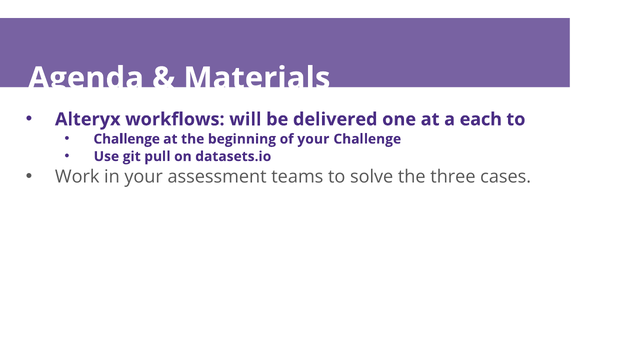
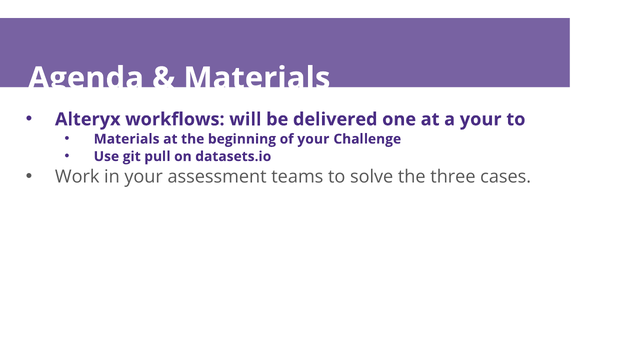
a each: each -> your
Challenge at (127, 139): Challenge -> Materials
